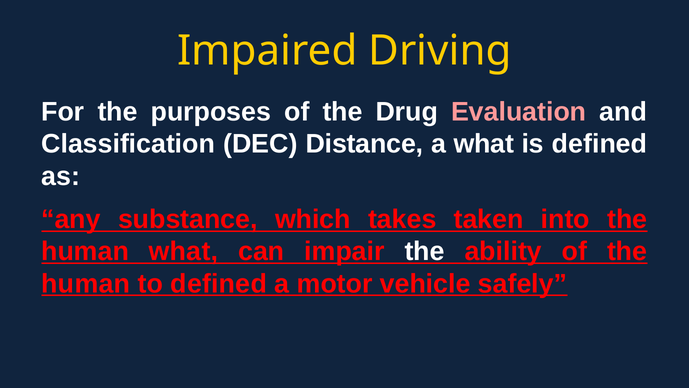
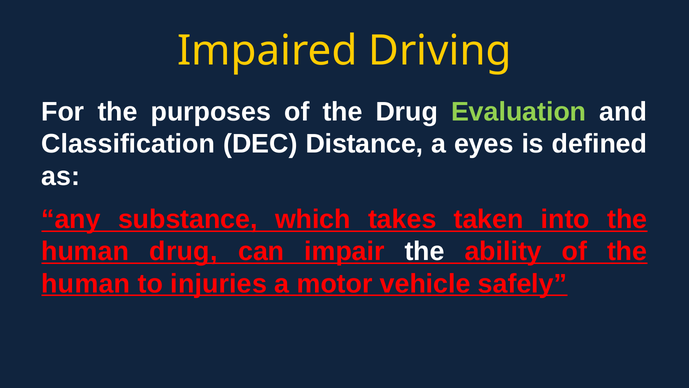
Evaluation colour: pink -> light green
a what: what -> eyes
human what: what -> drug
to defined: defined -> injuries
